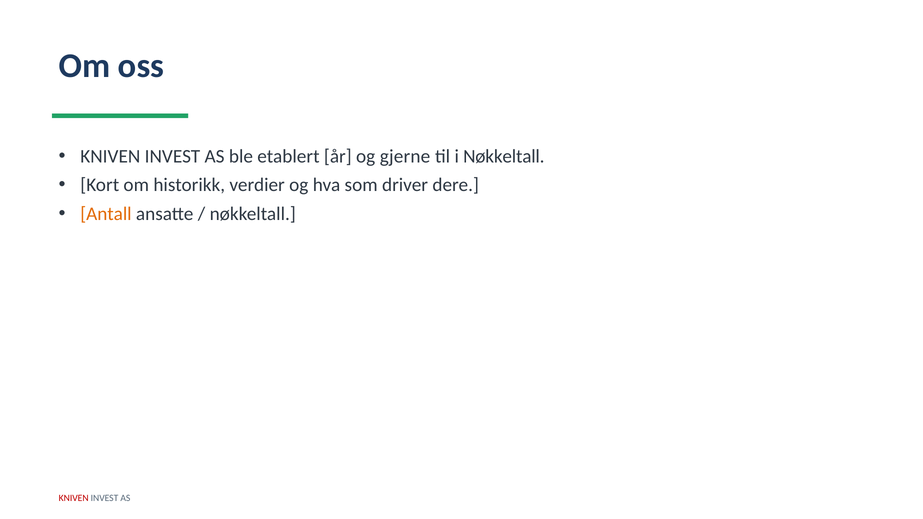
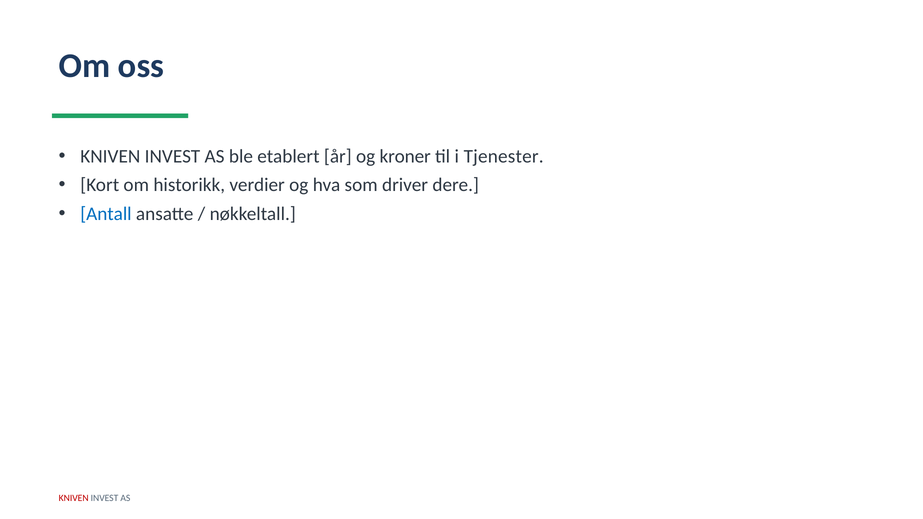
gjerne: gjerne -> kroner
i Nøkkeltall: Nøkkeltall -> Tjenester
Antall colour: orange -> blue
